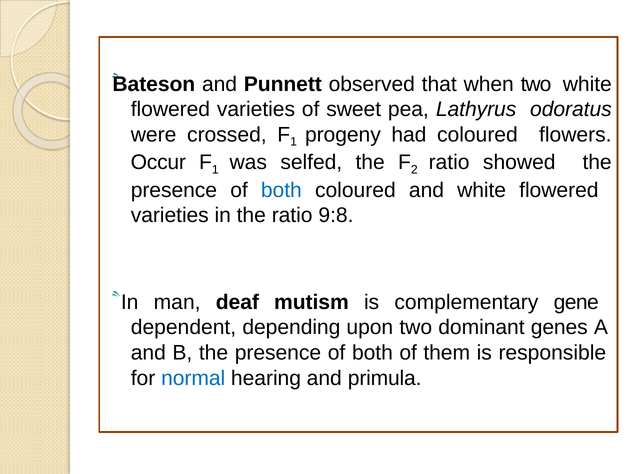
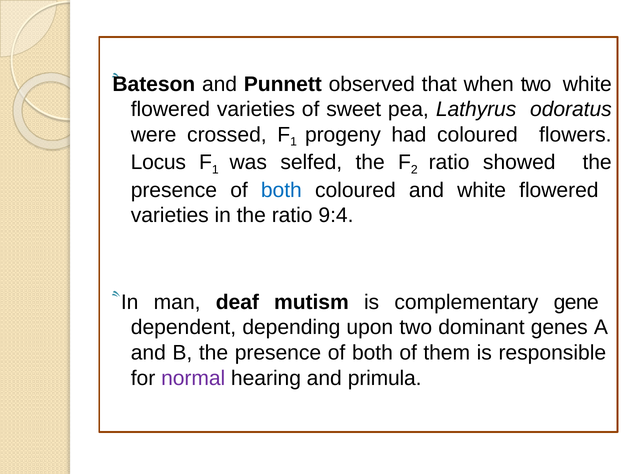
Occur: Occur -> Locus
9:8: 9:8 -> 9:4
normal colour: blue -> purple
